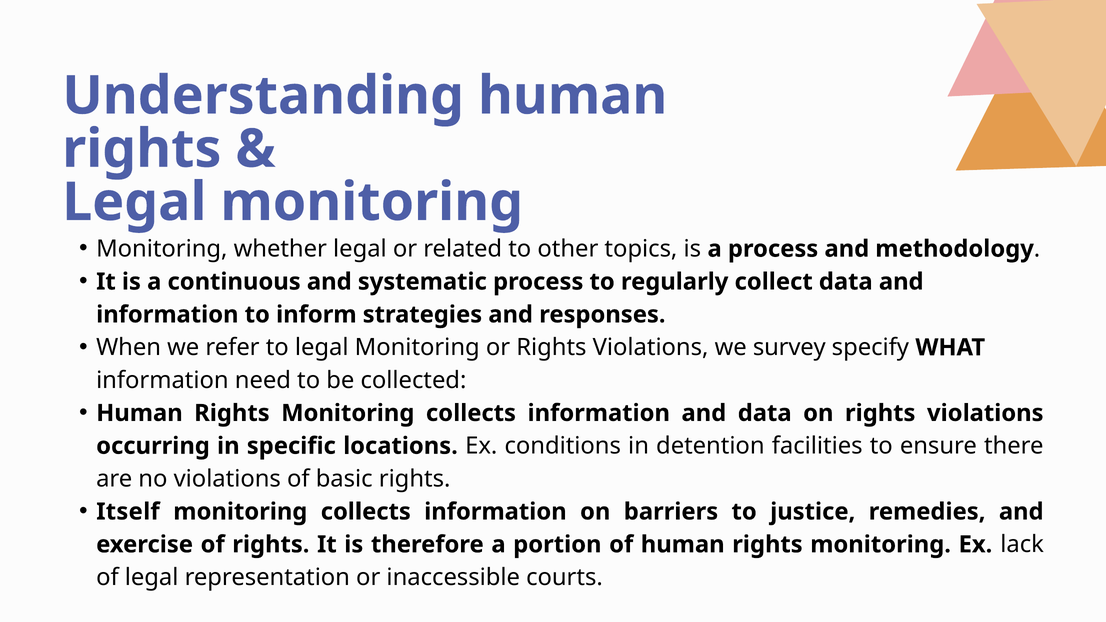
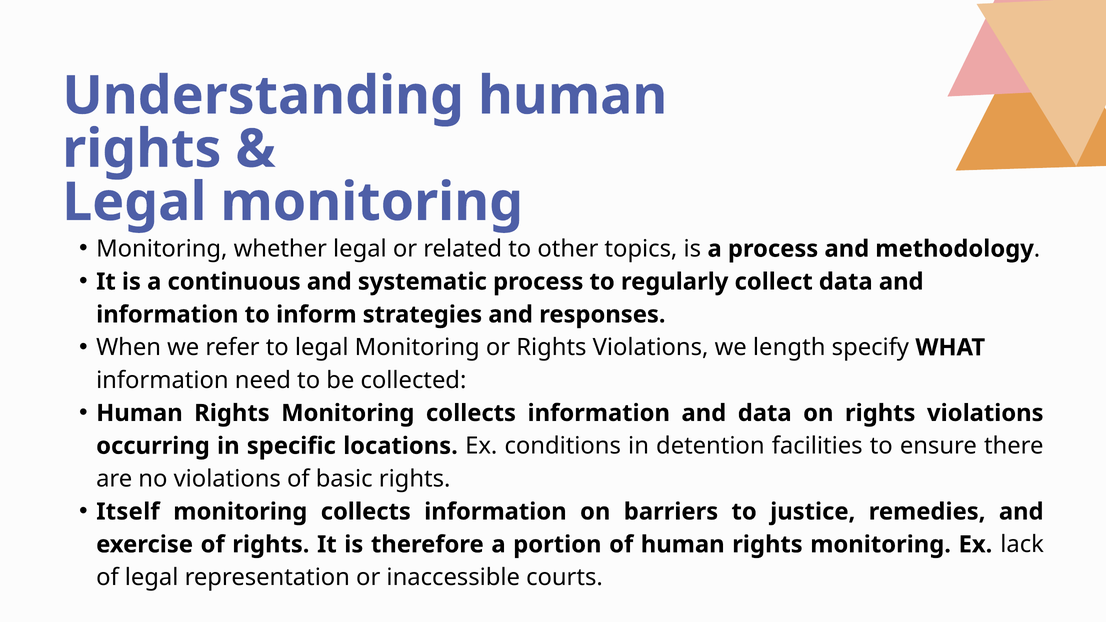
survey: survey -> length
